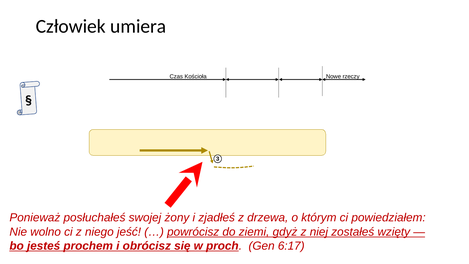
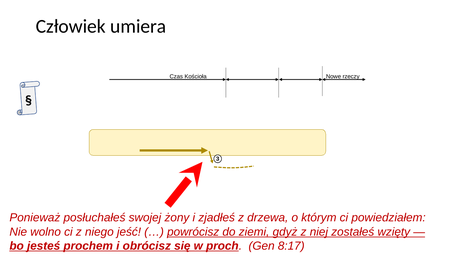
6:17: 6:17 -> 8:17
